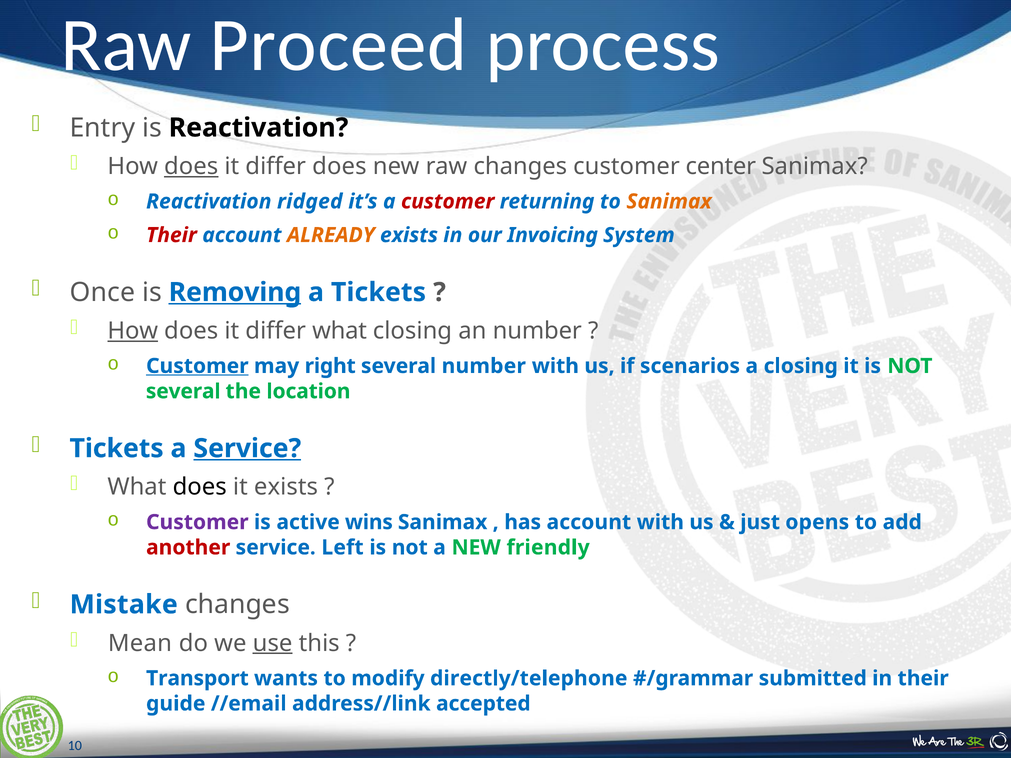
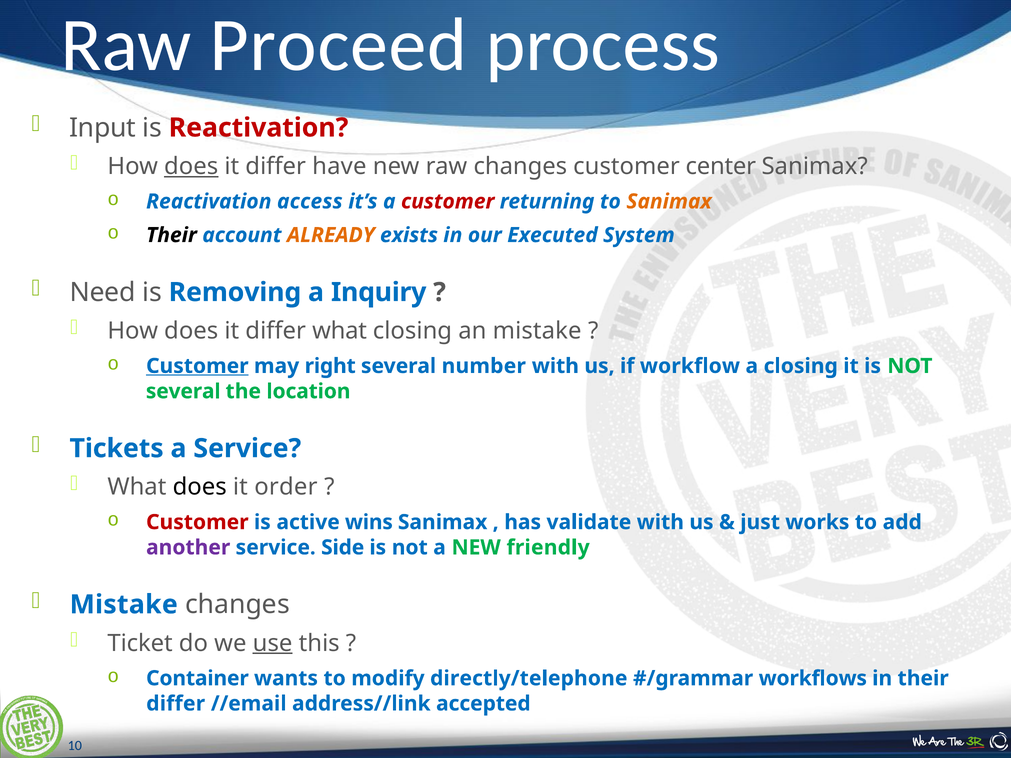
Entry: Entry -> Input
Reactivation at (259, 128) colour: black -> red
differ does: does -> have
ridged: ridged -> access
Their at (171, 235) colour: red -> black
Invoicing: Invoicing -> Executed
Once: Once -> Need
Removing underline: present -> none
a Tickets: Tickets -> Inquiry
How at (133, 331) underline: present -> none
an number: number -> mistake
scenarios: scenarios -> workflow
Service at (247, 449) underline: present -> none
it exists: exists -> order
Customer at (197, 522) colour: purple -> red
has account: account -> validate
opens: opens -> works
another colour: red -> purple
Left: Left -> Side
Mean: Mean -> Ticket
Transport: Transport -> Container
submitted: submitted -> workflows
guide at (176, 704): guide -> differ
